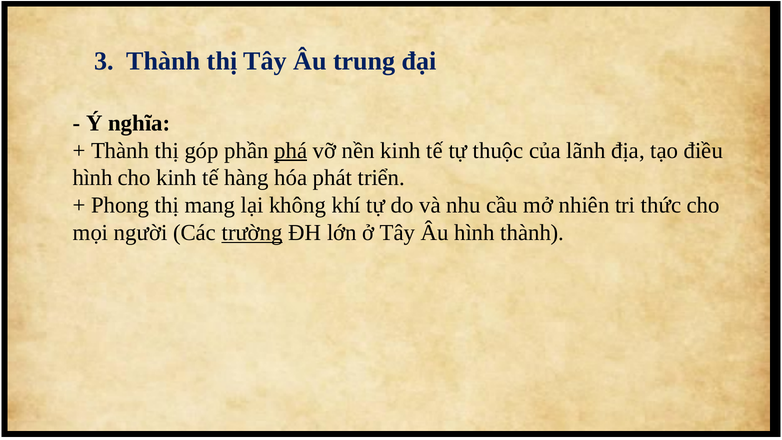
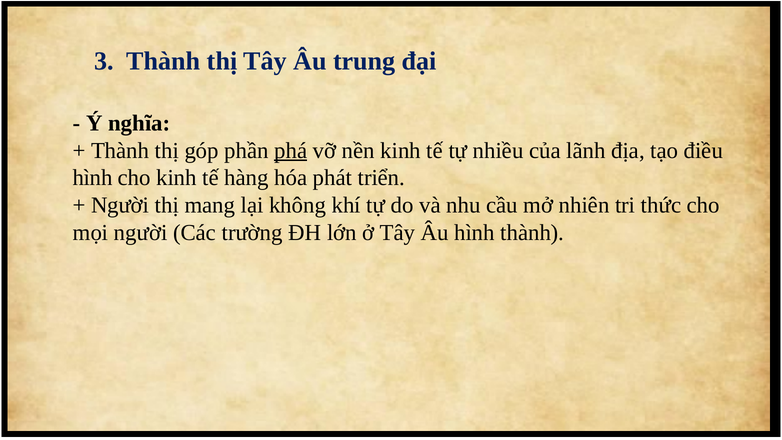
thuộc: thuộc -> nhiều
Phong at (120, 205): Phong -> Người
trường underline: present -> none
